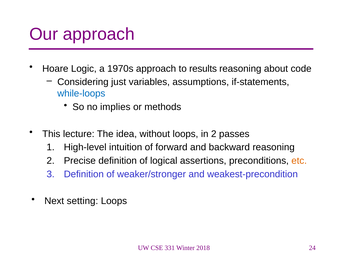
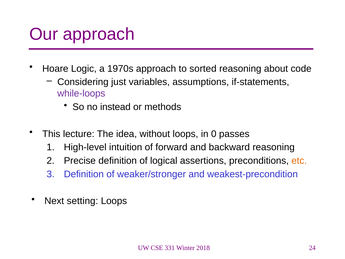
results: results -> sorted
while-loops colour: blue -> purple
implies: implies -> instead
in 2: 2 -> 0
